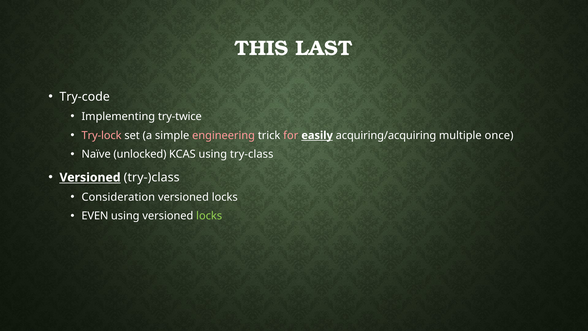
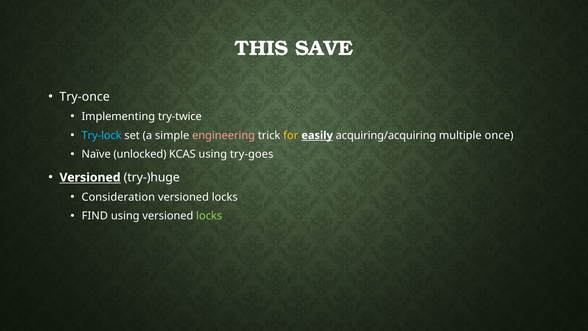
LAST: LAST -> SAVE
Try-code: Try-code -> Try-once
Try-lock colour: pink -> light blue
for colour: pink -> yellow
try-class: try-class -> try-goes
try-)class: try-)class -> try-)huge
EVEN: EVEN -> FIND
